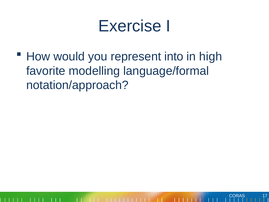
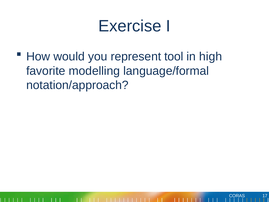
into: into -> tool
